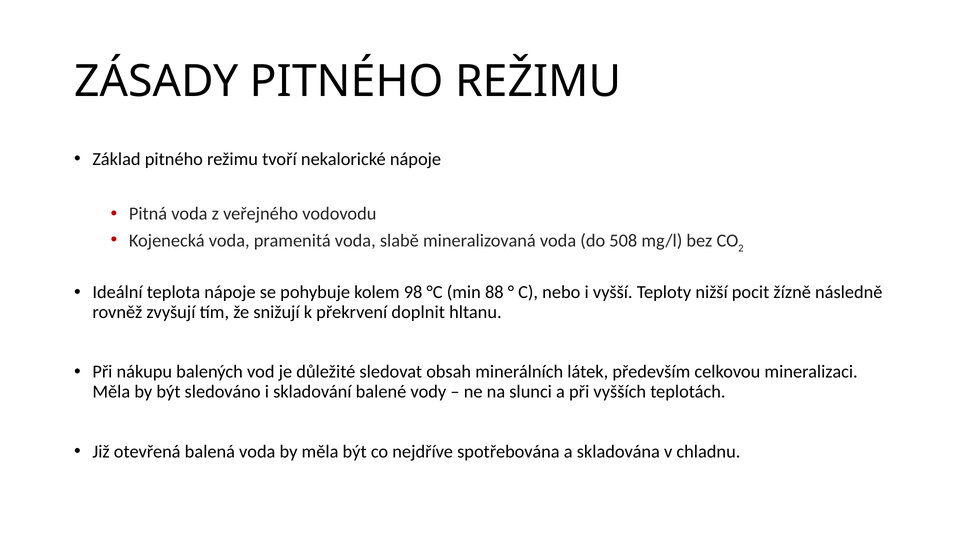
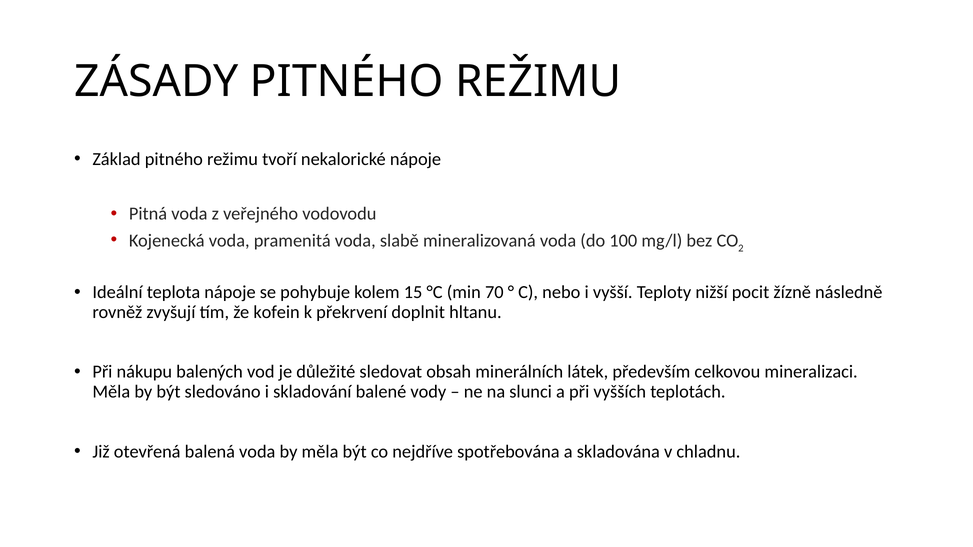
508: 508 -> 100
98: 98 -> 15
88: 88 -> 70
snižují: snižují -> kofein
